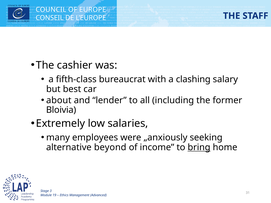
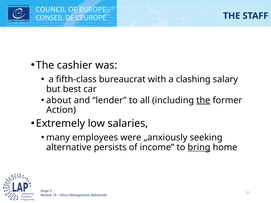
the at (203, 100) underline: none -> present
Bloivia: Bloivia -> Action
beyond: beyond -> persists
